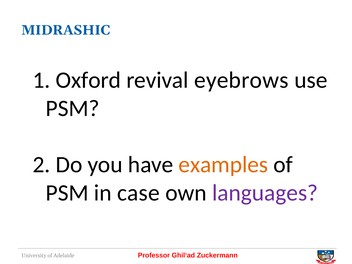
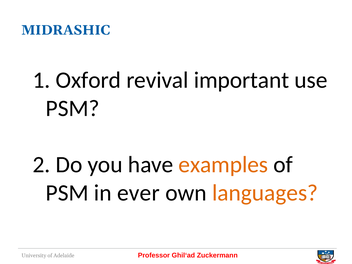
eyebrows: eyebrows -> important
case: case -> ever
languages colour: purple -> orange
